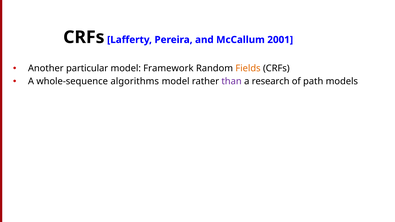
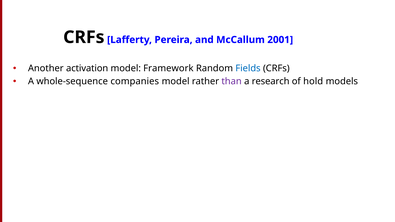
particular: particular -> activation
Fields colour: orange -> blue
algorithms: algorithms -> companies
path: path -> hold
